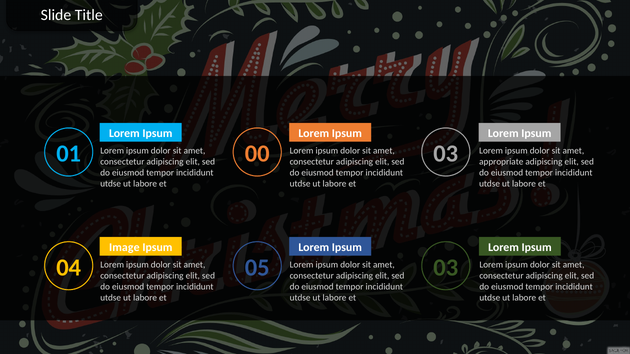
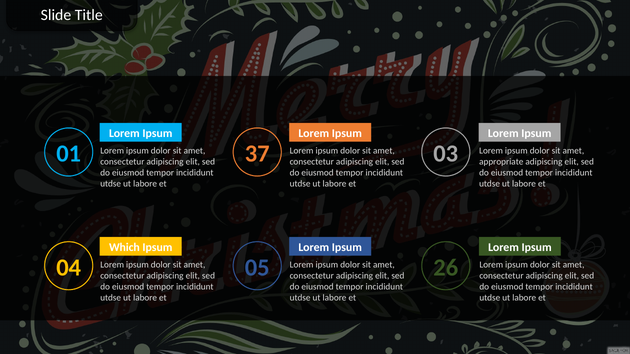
00: 00 -> 37
Image: Image -> Which
05 03: 03 -> 26
